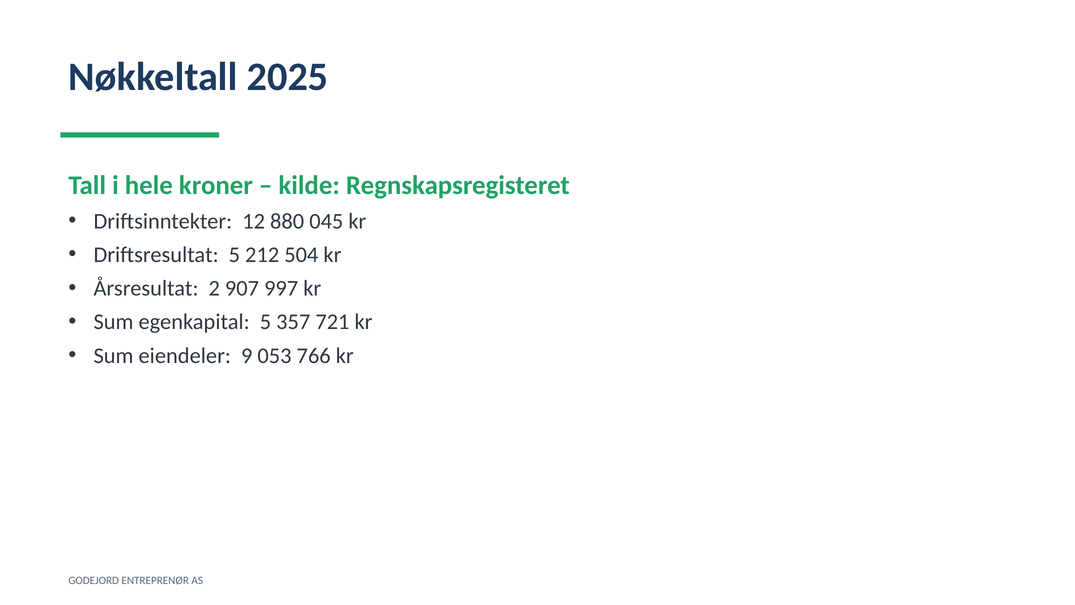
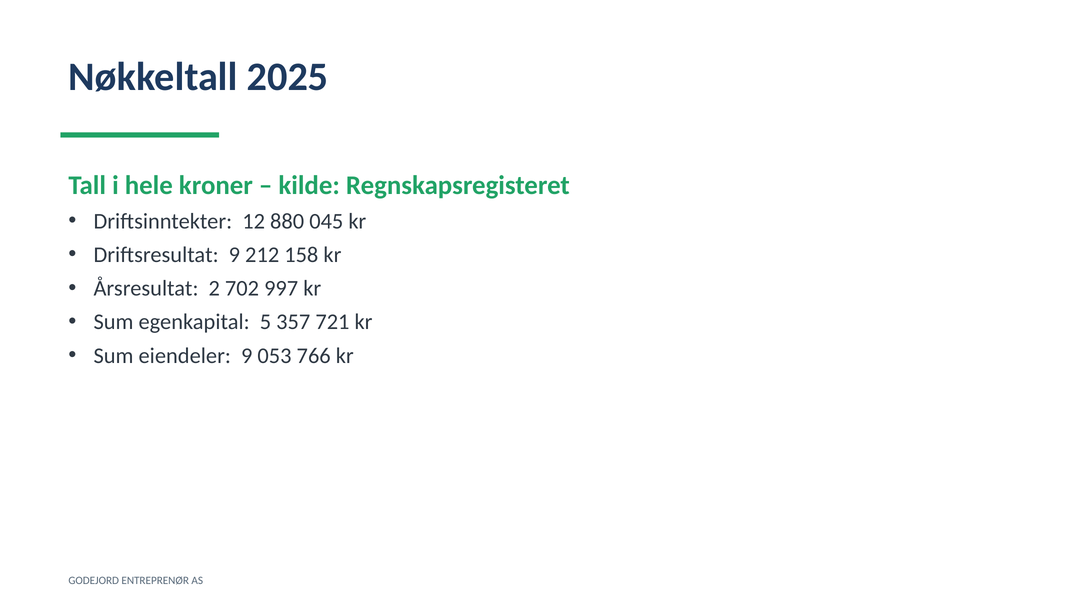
Driftsresultat 5: 5 -> 9
504: 504 -> 158
907: 907 -> 702
